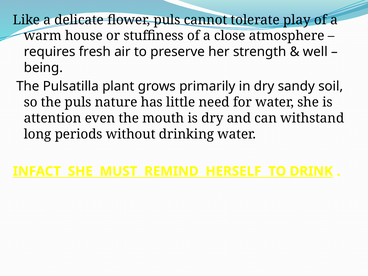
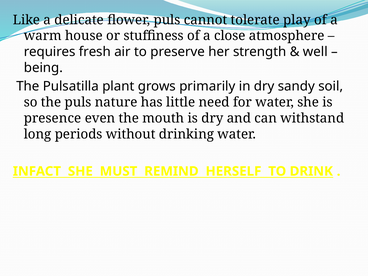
attention: attention -> presence
